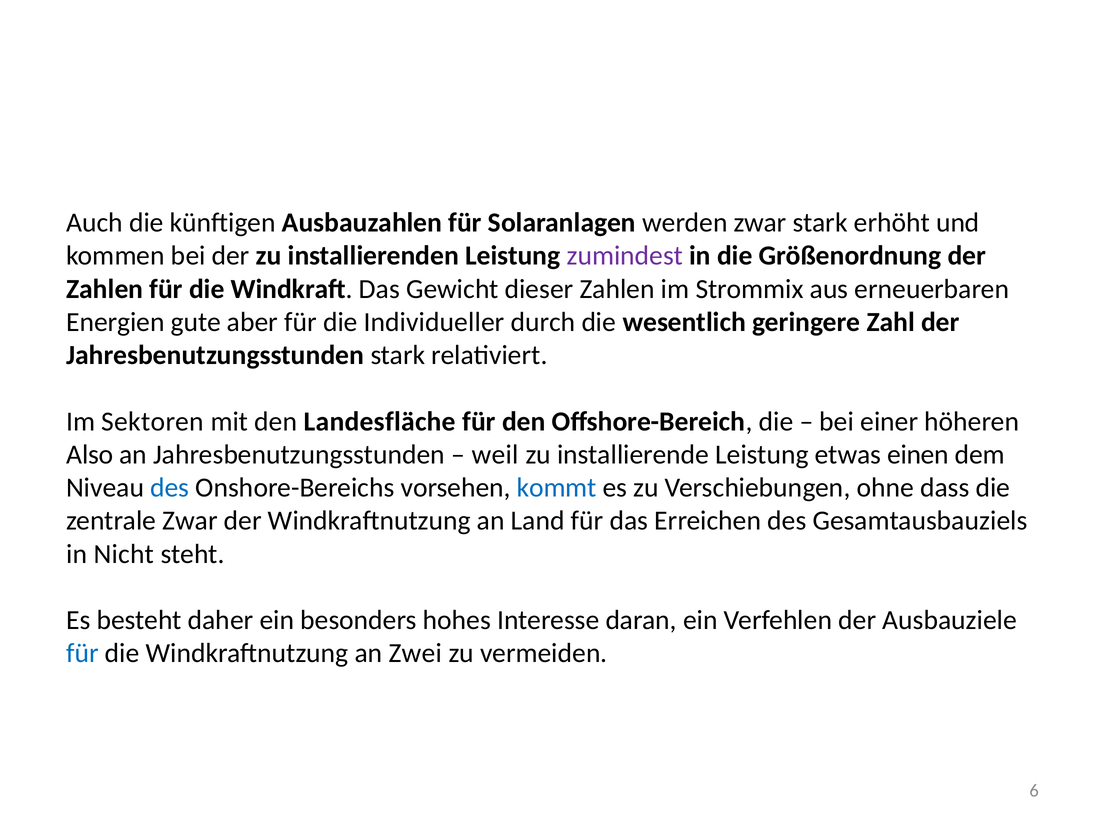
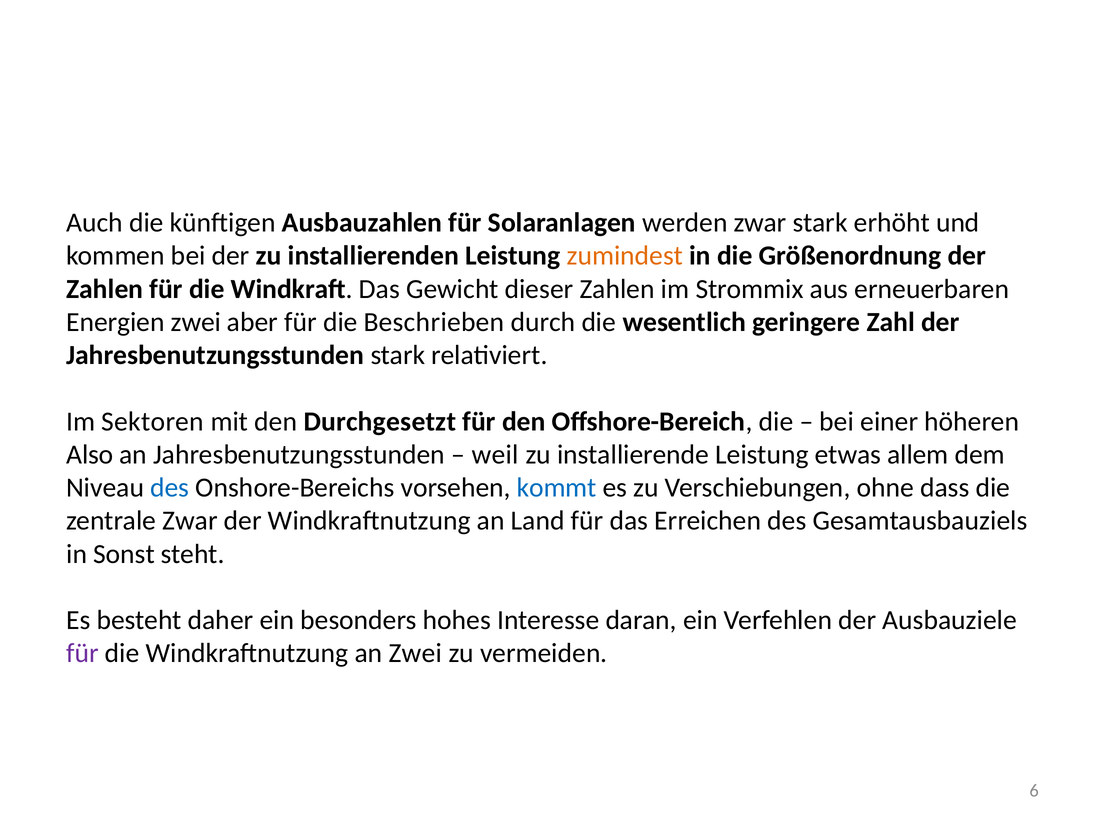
zumindest colour: purple -> orange
Energien gute: gute -> zwei
Individueller: Individueller -> Beschrieben
Landesfläche: Landesfläche -> Durchgesetzt
einen: einen -> allem
Nicht: Nicht -> Sonst
für at (83, 654) colour: blue -> purple
